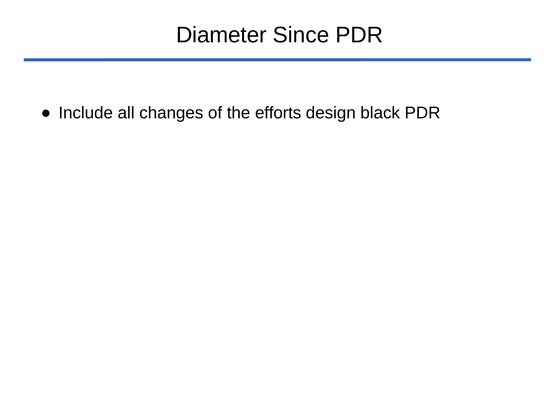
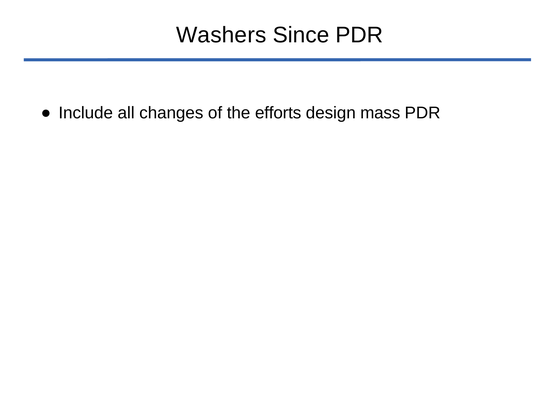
Diameter: Diameter -> Washers
black: black -> mass
